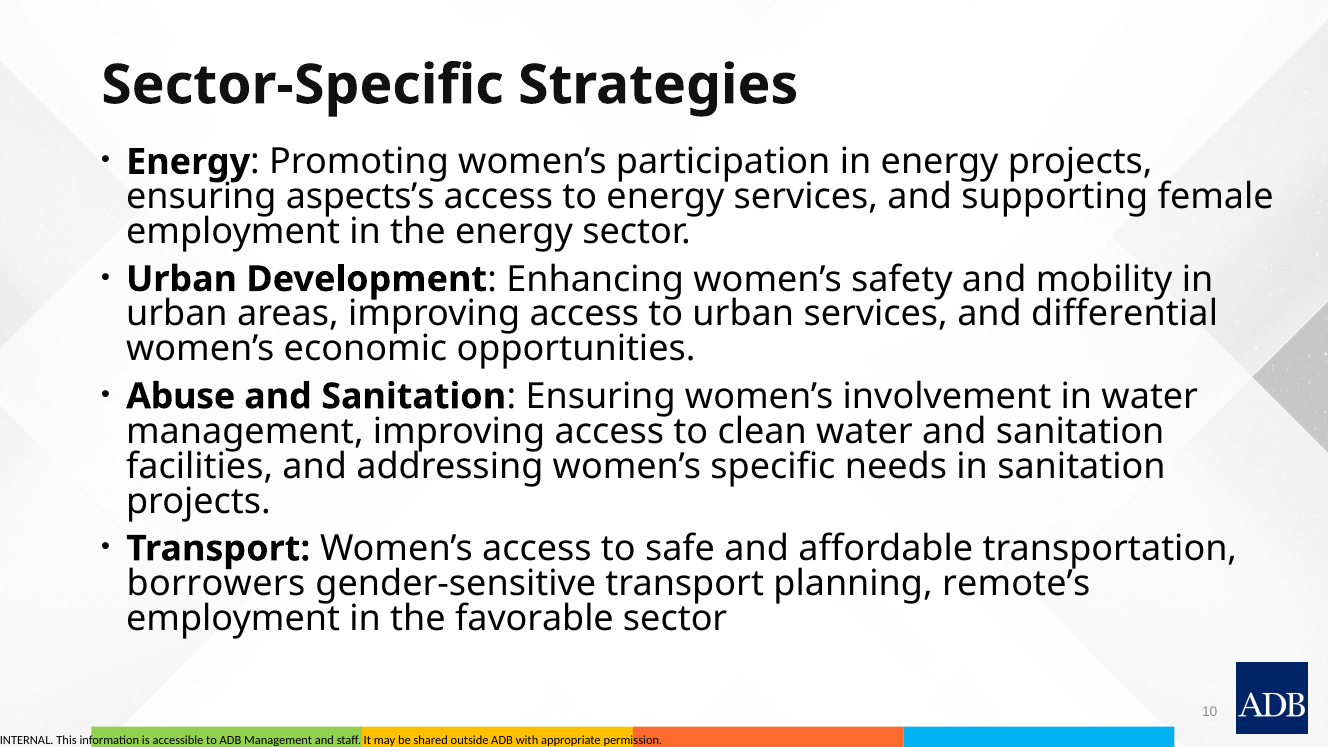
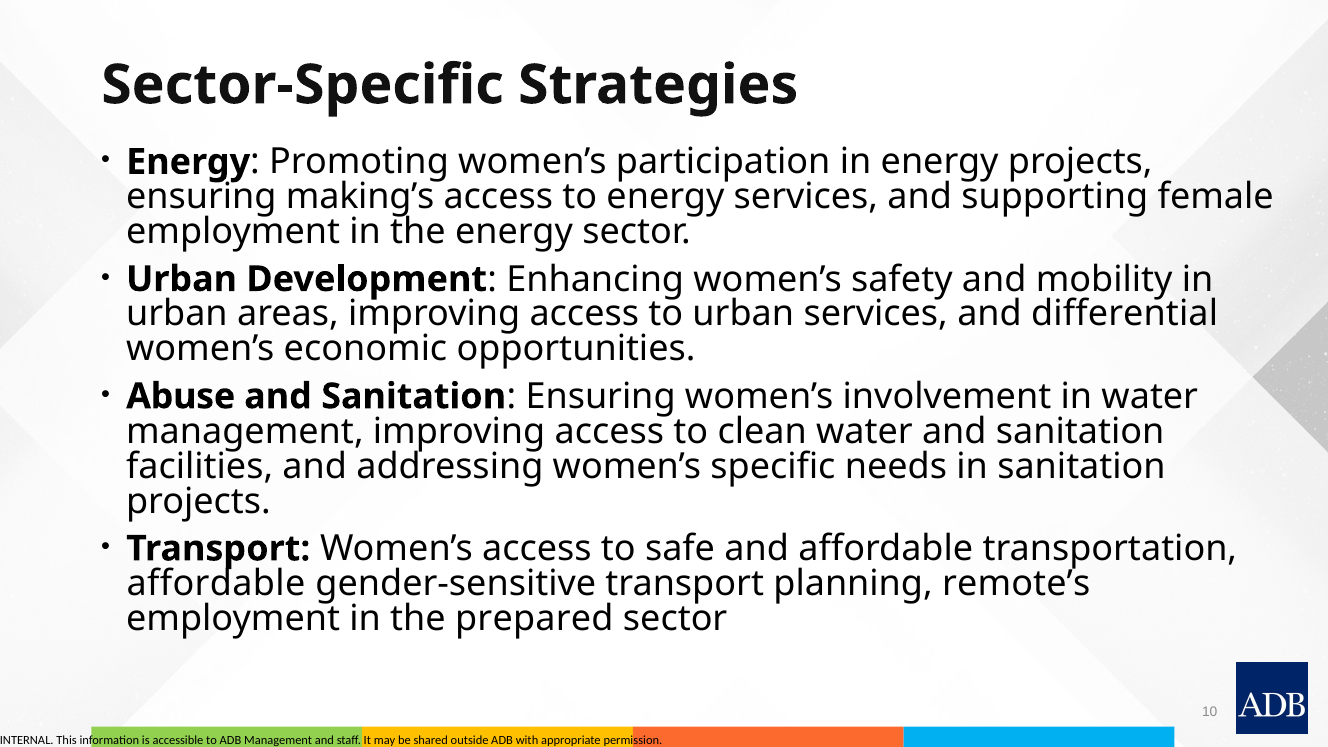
aspects’s: aspects’s -> making’s
borrowers at (216, 584): borrowers -> affordable
favorable: favorable -> prepared
